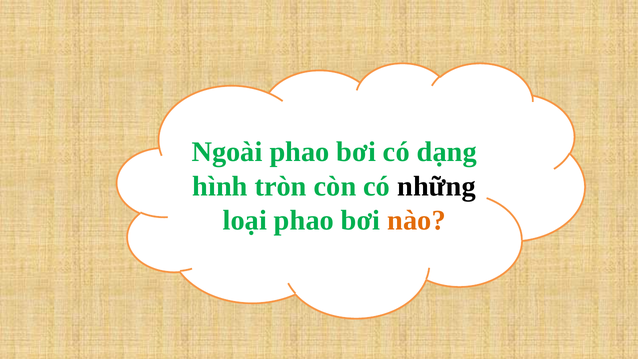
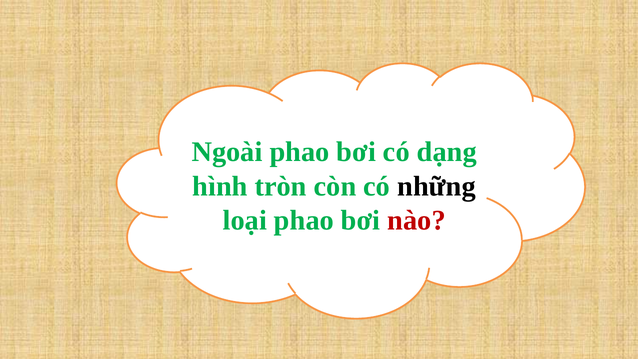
nào colour: orange -> red
